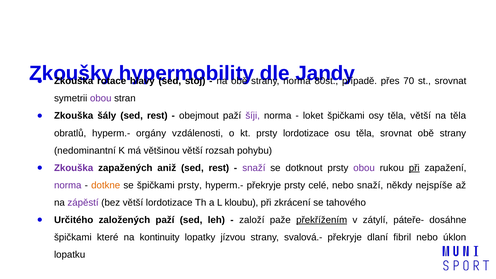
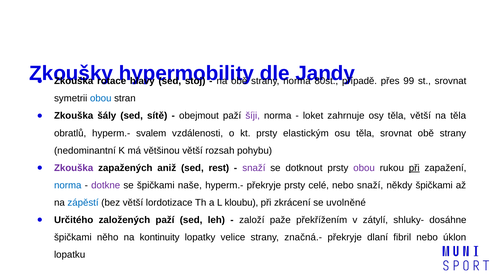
70: 70 -> 99
obou at (101, 98) colour: purple -> blue
šály sed rest: rest -> sítě
loket špičkami: špičkami -> zahrnuje
orgány: orgány -> svalem
prsty lordotizace: lordotizace -> elastickým
norma at (68, 185) colour: purple -> blue
dotkne colour: orange -> purple
špičkami prsty: prsty -> naše
někdy nejspíše: nejspíše -> špičkami
zápěstí colour: purple -> blue
tahového: tahového -> uvolněné
překřížením underline: present -> none
páteře-: páteře- -> shluky-
které: které -> něho
jízvou: jízvou -> velice
svalová.-: svalová.- -> značná.-
